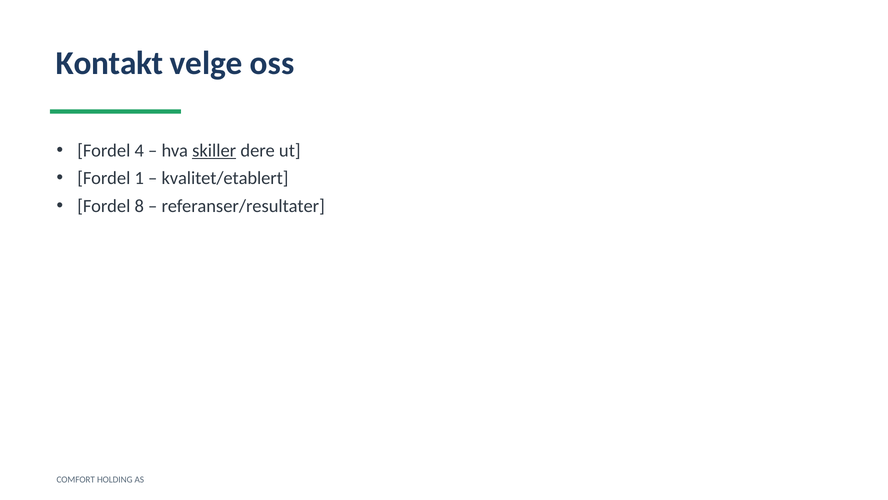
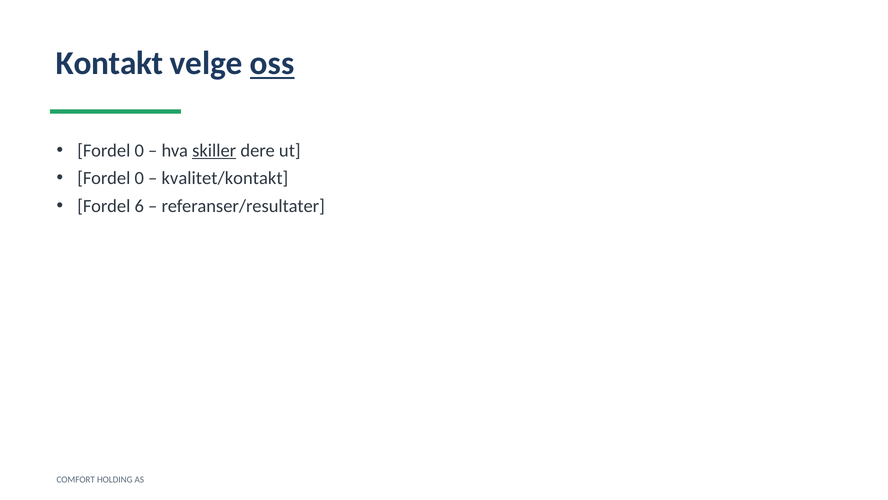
oss underline: none -> present
4 at (139, 150): 4 -> 0
1 at (139, 178): 1 -> 0
kvalitet/etablert: kvalitet/etablert -> kvalitet/kontakt
8: 8 -> 6
